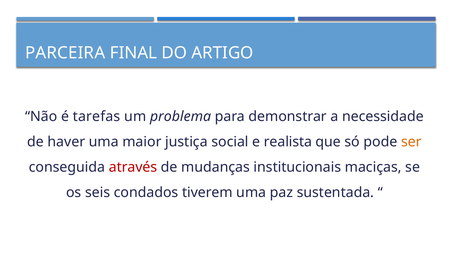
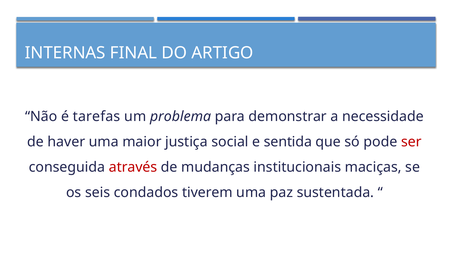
PARCEIRA: PARCEIRA -> INTERNAS
realista: realista -> sentida
ser colour: orange -> red
